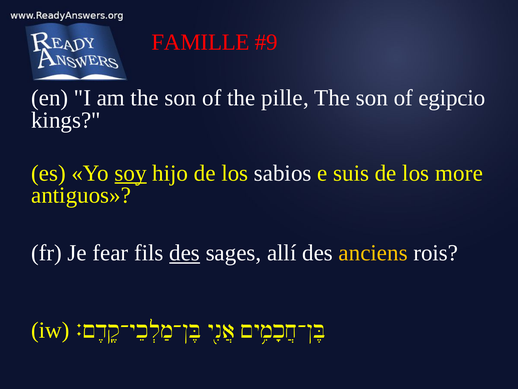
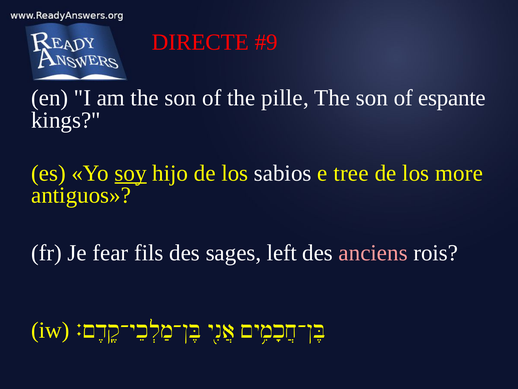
FAMILLE: FAMILLE -> DIRECTE
egipcio: egipcio -> espante
suis: suis -> tree
des at (185, 253) underline: present -> none
allí: allí -> left
anciens colour: yellow -> pink
